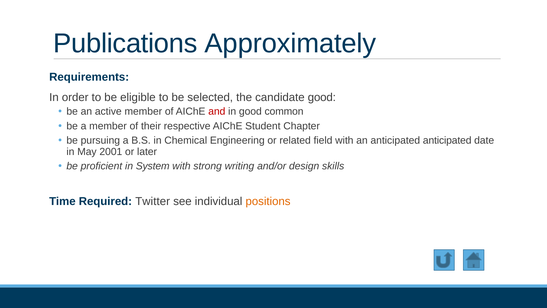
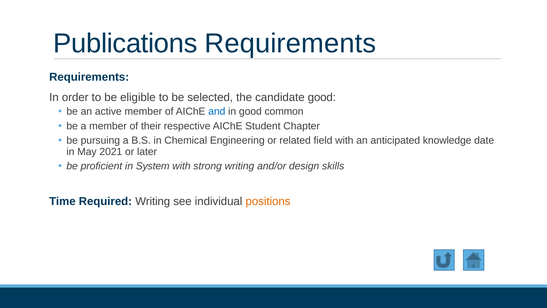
Publications Approximately: Approximately -> Requirements
and colour: red -> blue
anticipated anticipated: anticipated -> knowledge
2001: 2001 -> 2021
Required Twitter: Twitter -> Writing
